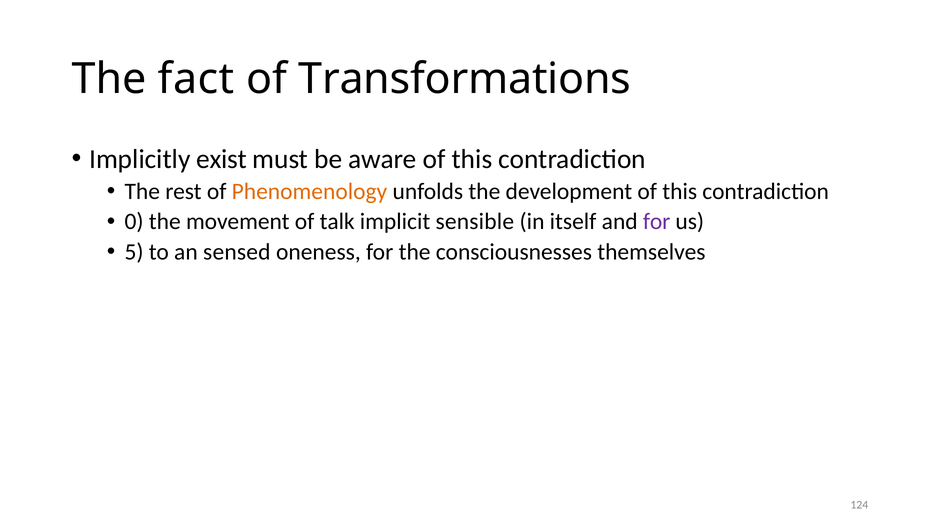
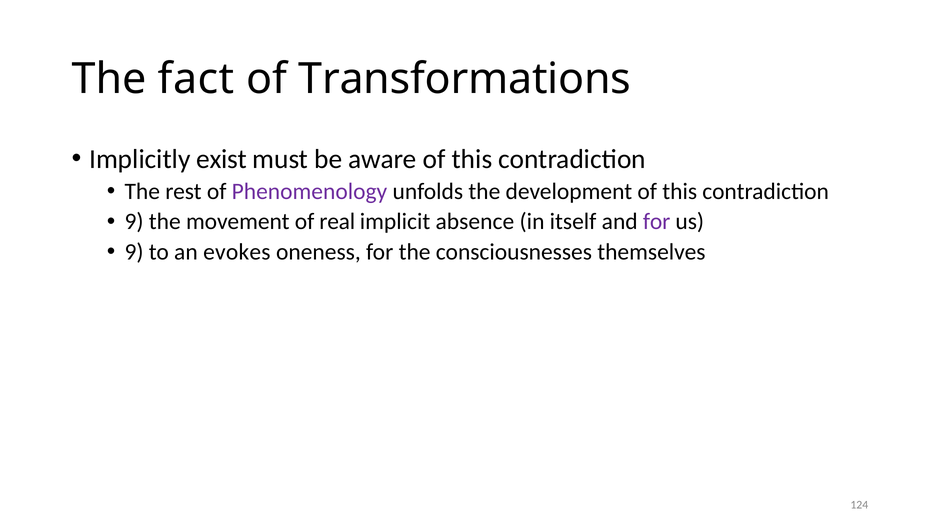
Phenomenology colour: orange -> purple
0 at (134, 222): 0 -> 9
talk: talk -> real
sensible: sensible -> absence
5 at (134, 252): 5 -> 9
sensed: sensed -> evokes
